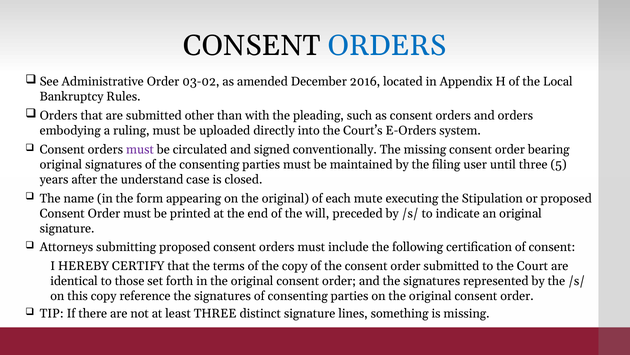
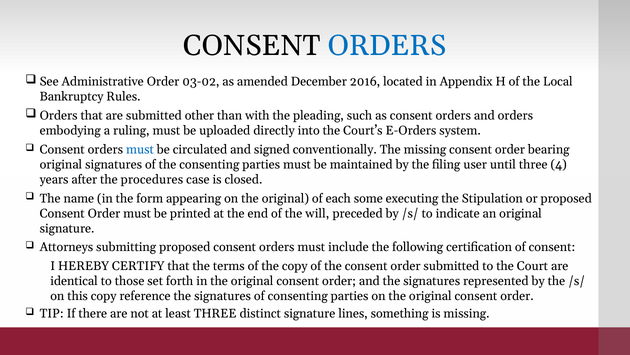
must at (140, 149) colour: purple -> blue
5: 5 -> 4
understand: understand -> procedures
mute: mute -> some
